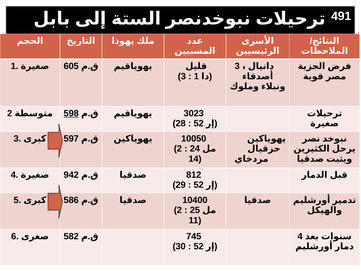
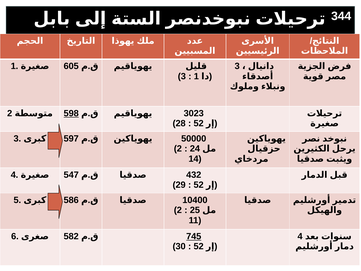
491: 491 -> 344
10050: 10050 -> 50000
942: 942 -> 547
812: 812 -> 432
745 underline: none -> present
